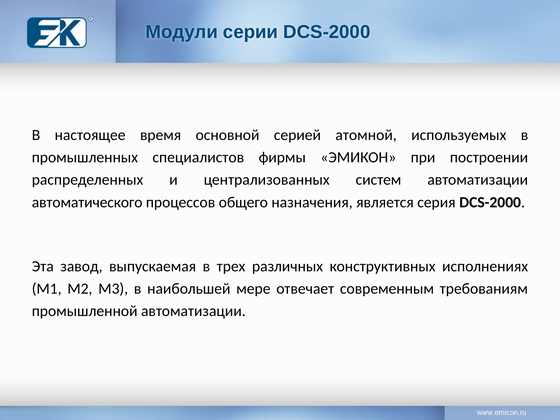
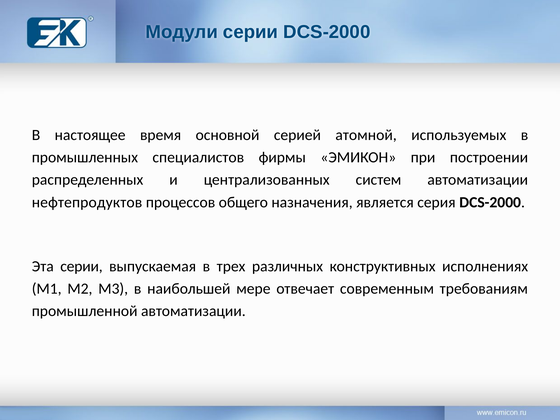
автоматического: автоматического -> нефтепродуктов
Эта завод: завод -> серии
